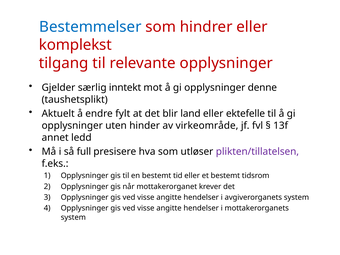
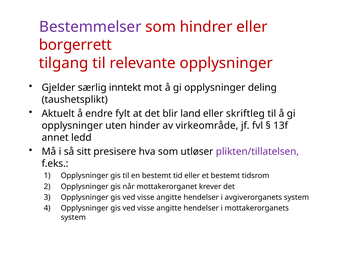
Bestemmelser colour: blue -> purple
komplekst: komplekst -> borgerrett
denne: denne -> deling
ektefelle: ektefelle -> skriftleg
full: full -> sitt
